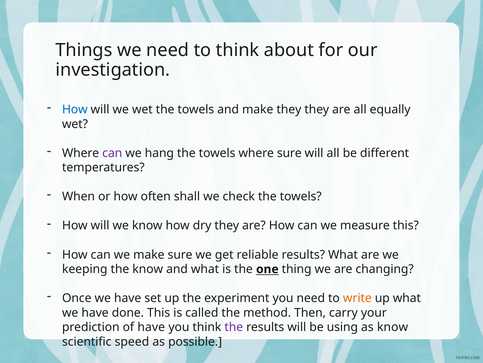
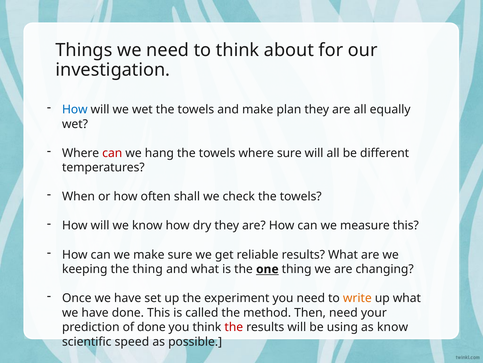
make they: they -> plan
can at (112, 153) colour: purple -> red
the know: know -> thing
Then carry: carry -> need
of have: have -> done
the at (234, 327) colour: purple -> red
